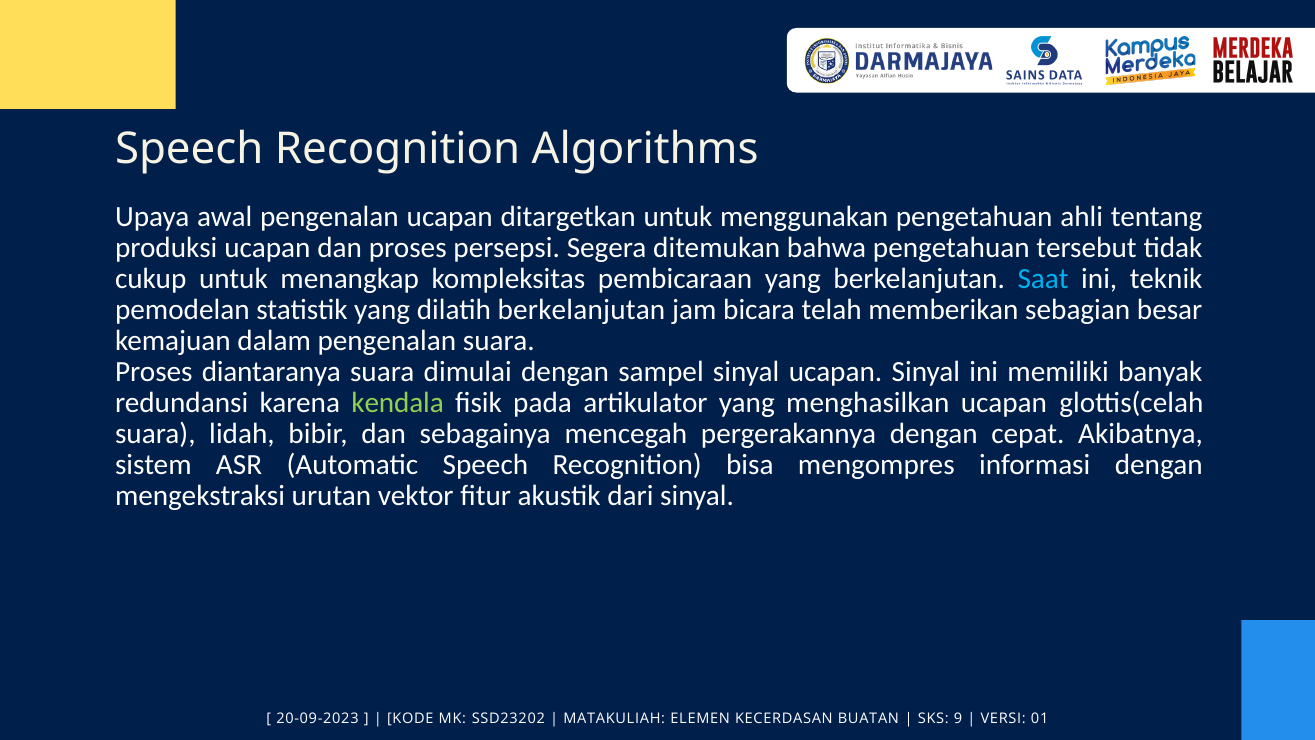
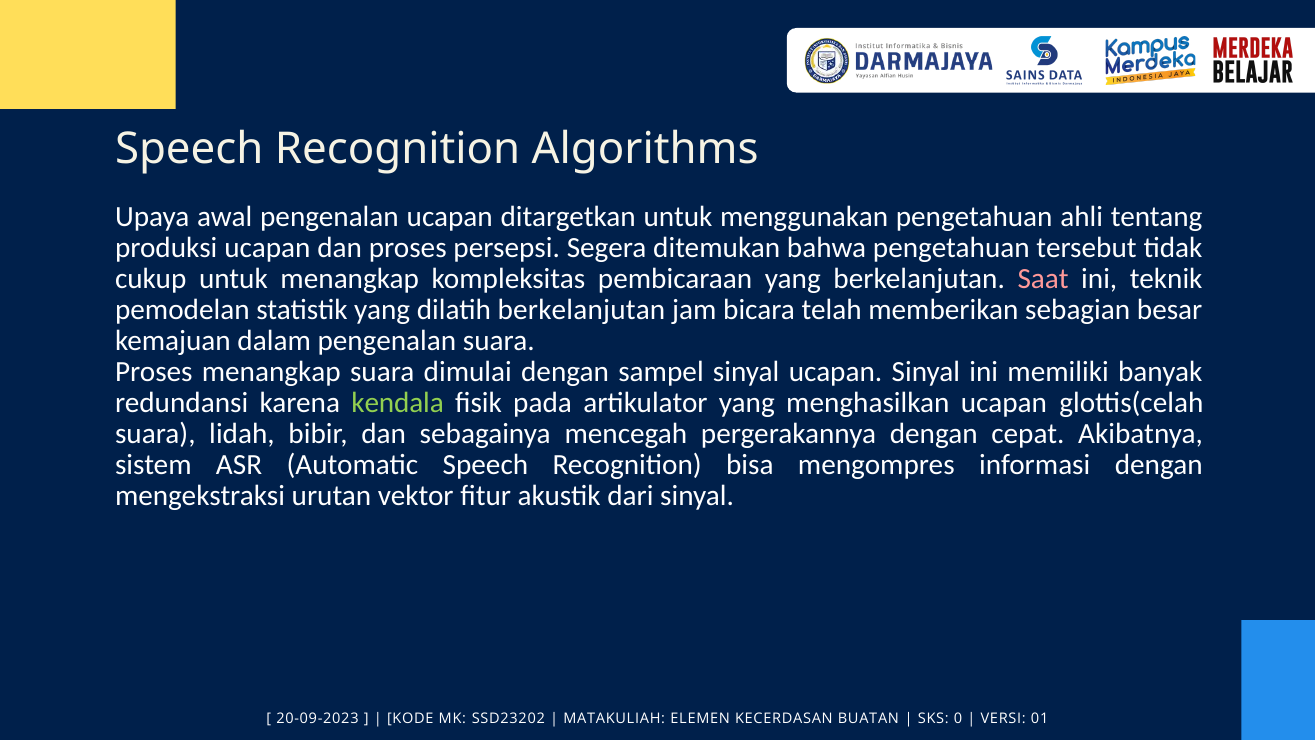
Saat colour: light blue -> pink
Proses diantaranya: diantaranya -> menangkap
9: 9 -> 0
